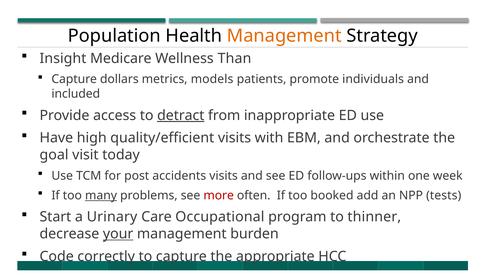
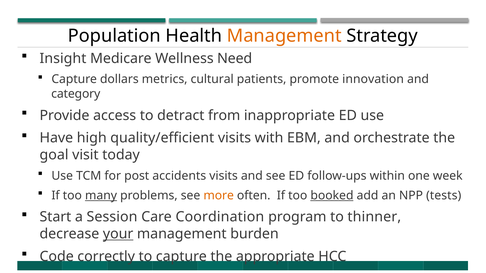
Than: Than -> Need
models: models -> cultural
individuals: individuals -> innovation
included: included -> category
detract underline: present -> none
more colour: red -> orange
booked underline: none -> present
Urinary: Urinary -> Session
Occupational: Occupational -> Coordination
